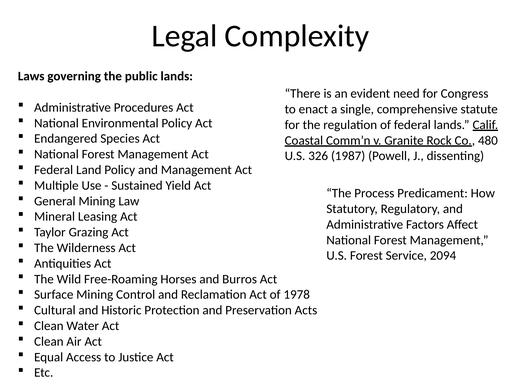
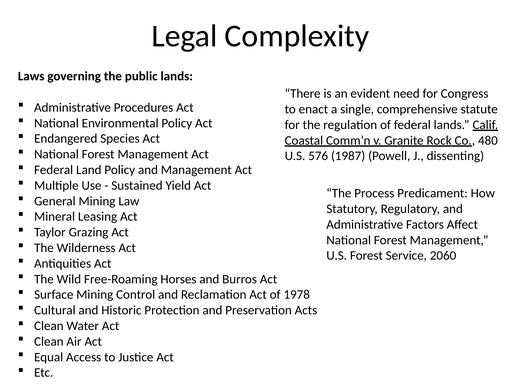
326: 326 -> 576
2094: 2094 -> 2060
